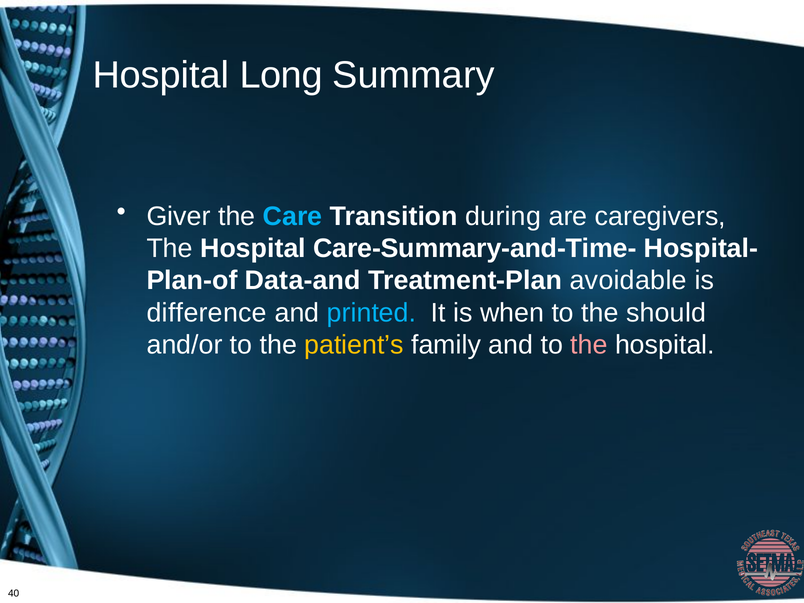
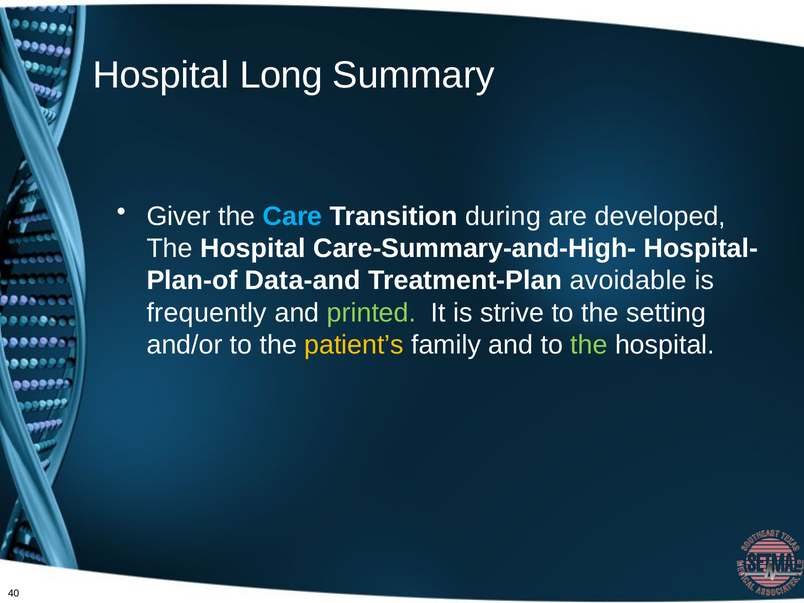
caregivers: caregivers -> developed
Care-Summary-and-Time-: Care-Summary-and-Time- -> Care-Summary-and-High-
difference: difference -> frequently
printed colour: light blue -> light green
when: when -> strive
should: should -> setting
the at (589, 345) colour: pink -> light green
